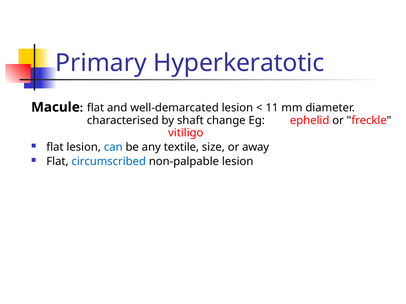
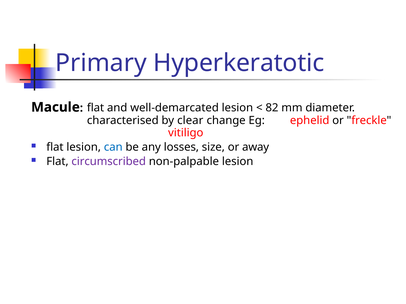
11: 11 -> 82
shaft: shaft -> clear
textile: textile -> losses
circumscribed colour: blue -> purple
